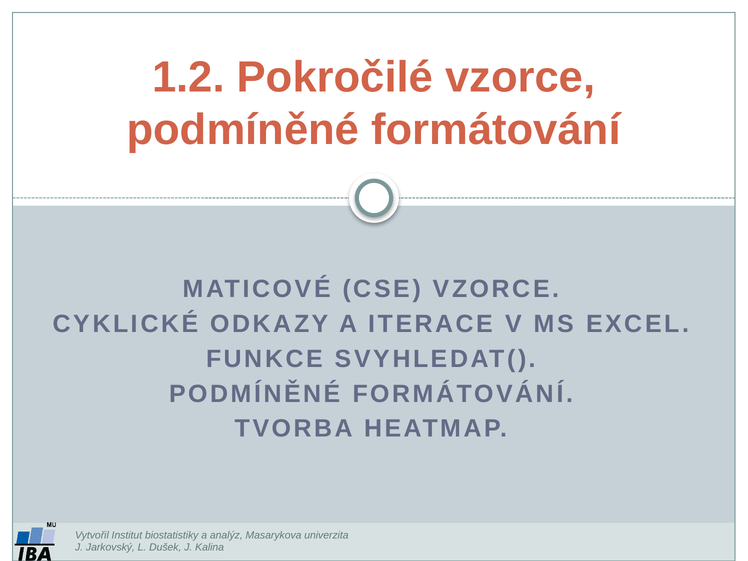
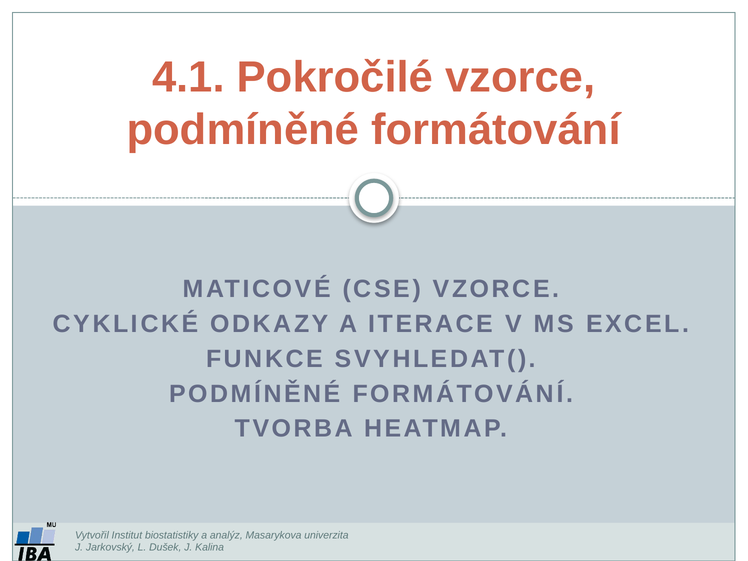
1.2: 1.2 -> 4.1
